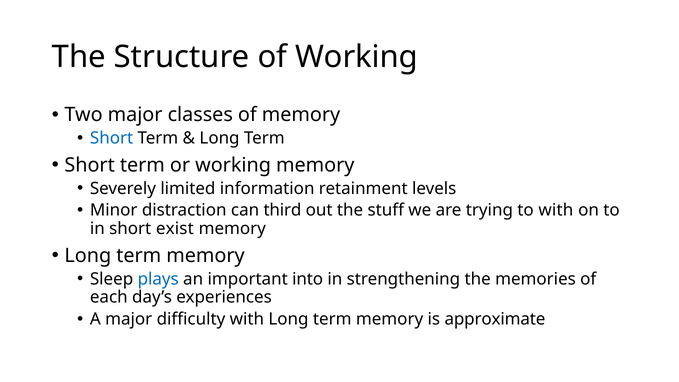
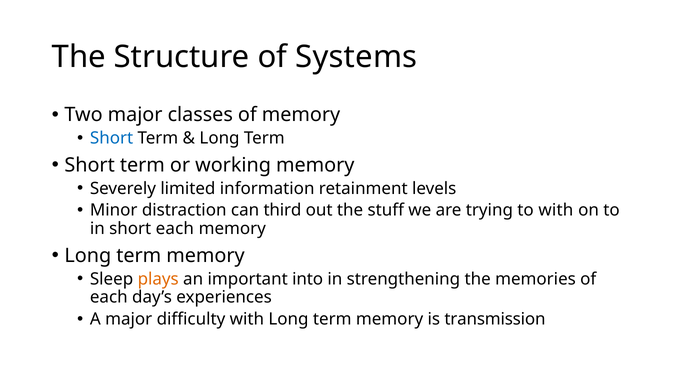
of Working: Working -> Systems
short exist: exist -> each
plays colour: blue -> orange
approximate: approximate -> transmission
